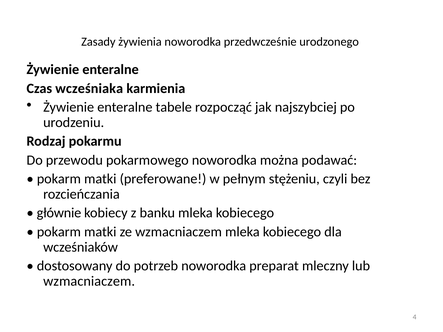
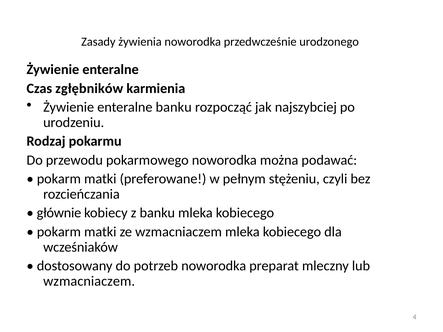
wcześniaka: wcześniaka -> zgłębników
enteralne tabele: tabele -> banku
